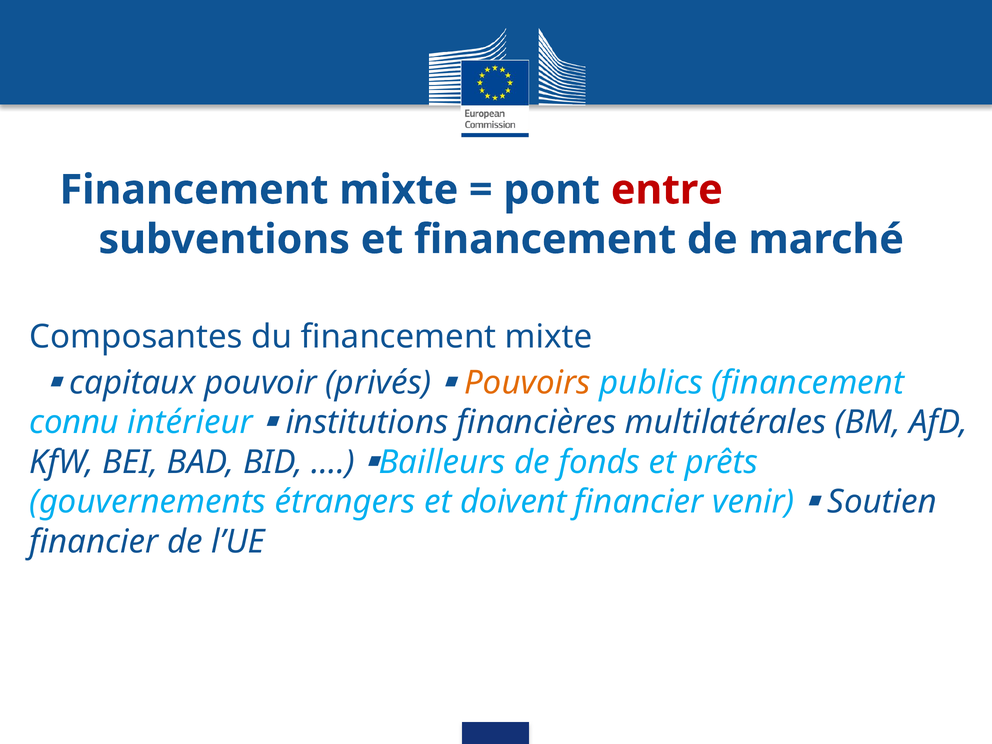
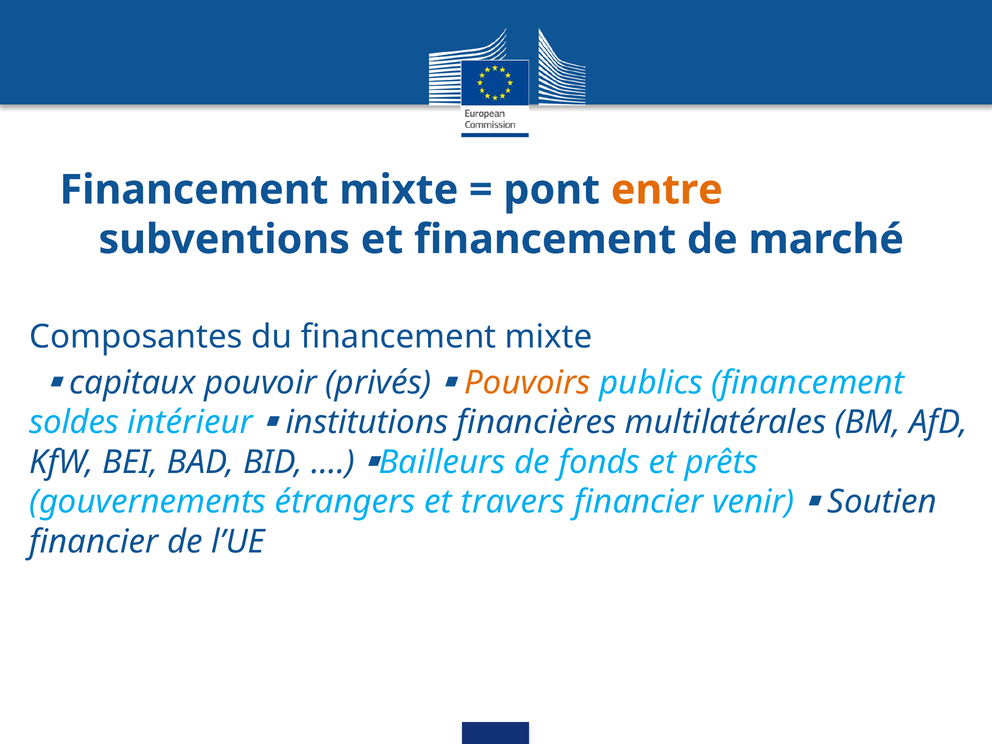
entre colour: red -> orange
connu: connu -> soldes
doivent: doivent -> travers
